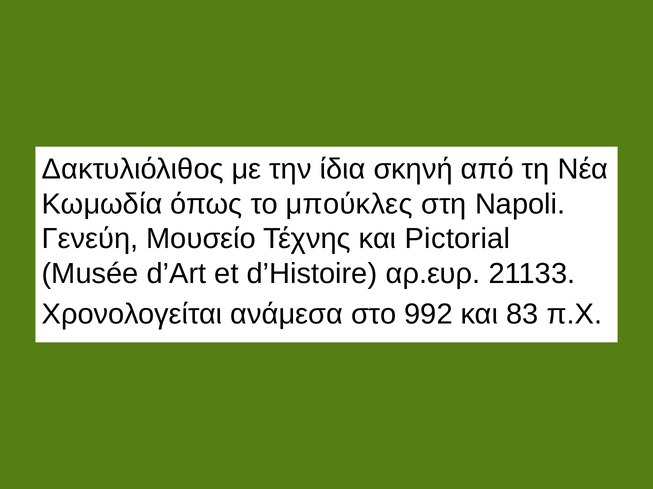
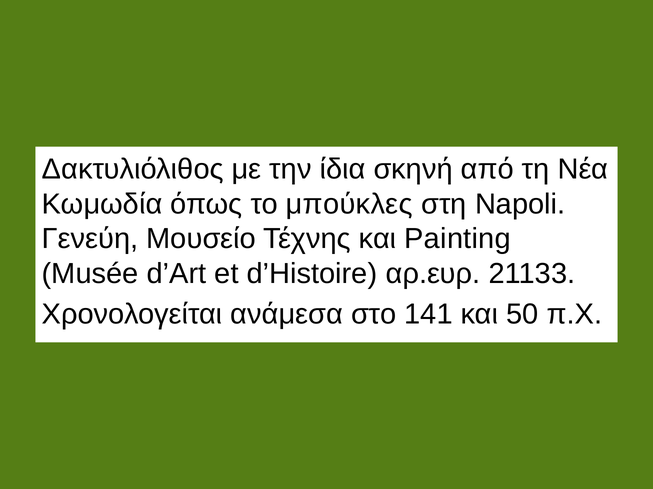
Pictorial: Pictorial -> Painting
992: 992 -> 141
83: 83 -> 50
